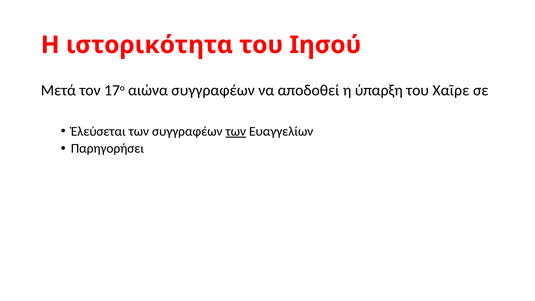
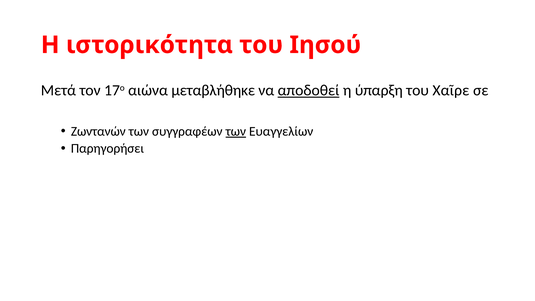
αιώνα συγγραφέων: συγγραφέων -> μεταβλήθηκε
αποδοθεί underline: none -> present
Ἐλεύσεται: Ἐλεύσεται -> Ζωντανών
